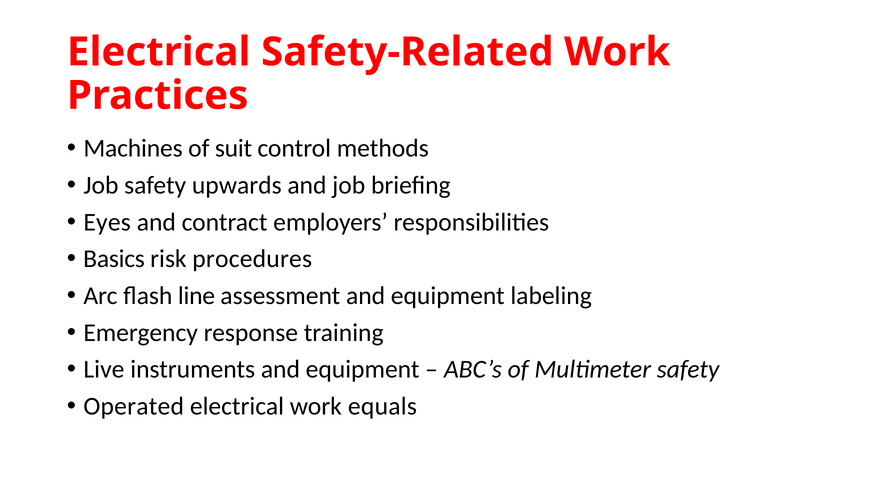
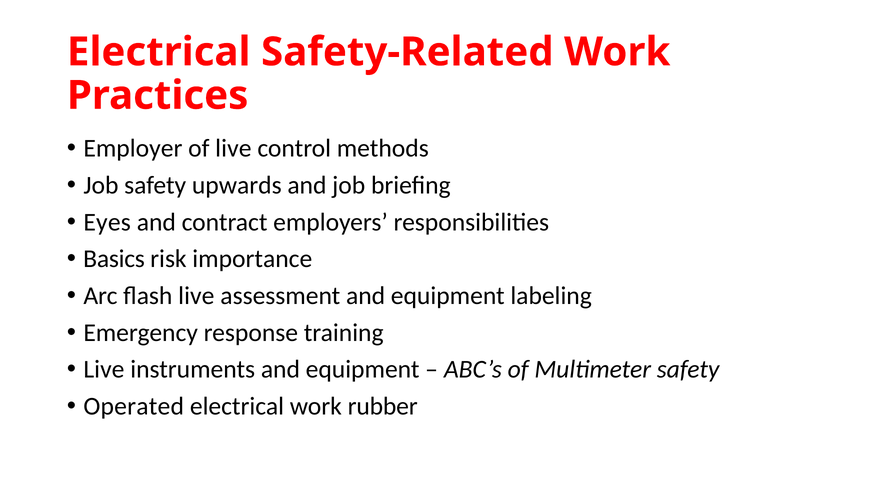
Machines: Machines -> Employer
of suit: suit -> live
procedures: procedures -> importance
flash line: line -> live
equals: equals -> rubber
